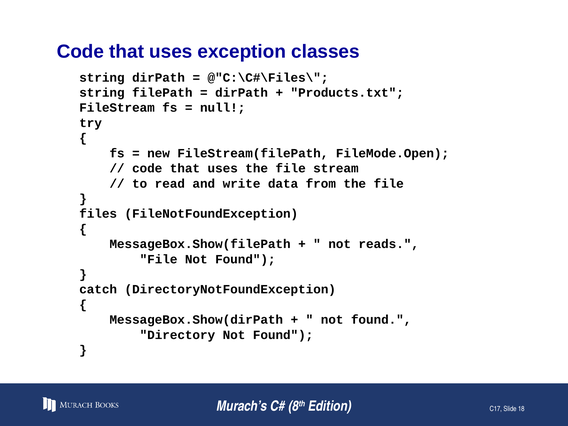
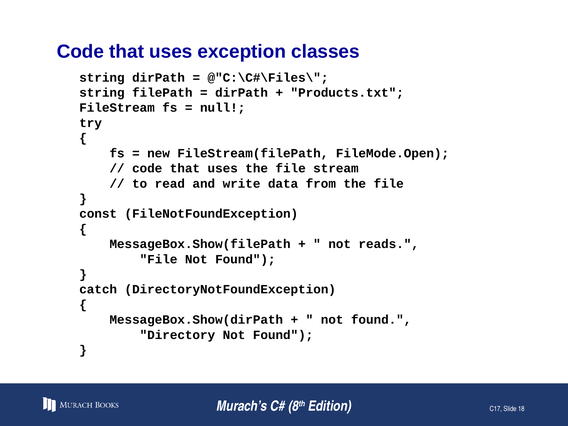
files: files -> const
